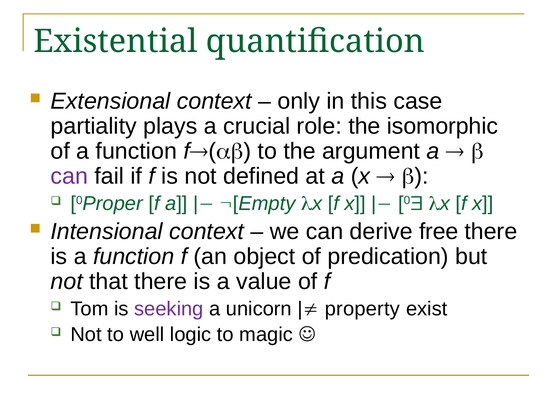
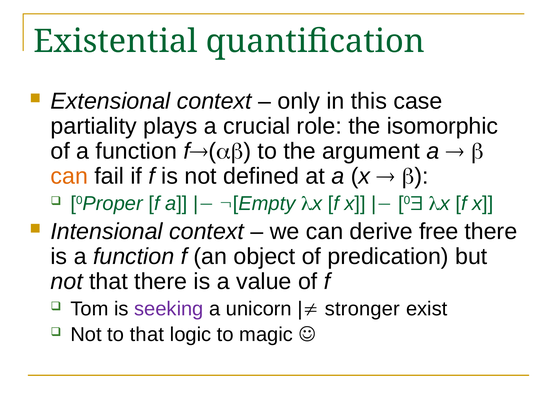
can at (69, 176) colour: purple -> orange
property: property -> stronger
to well: well -> that
